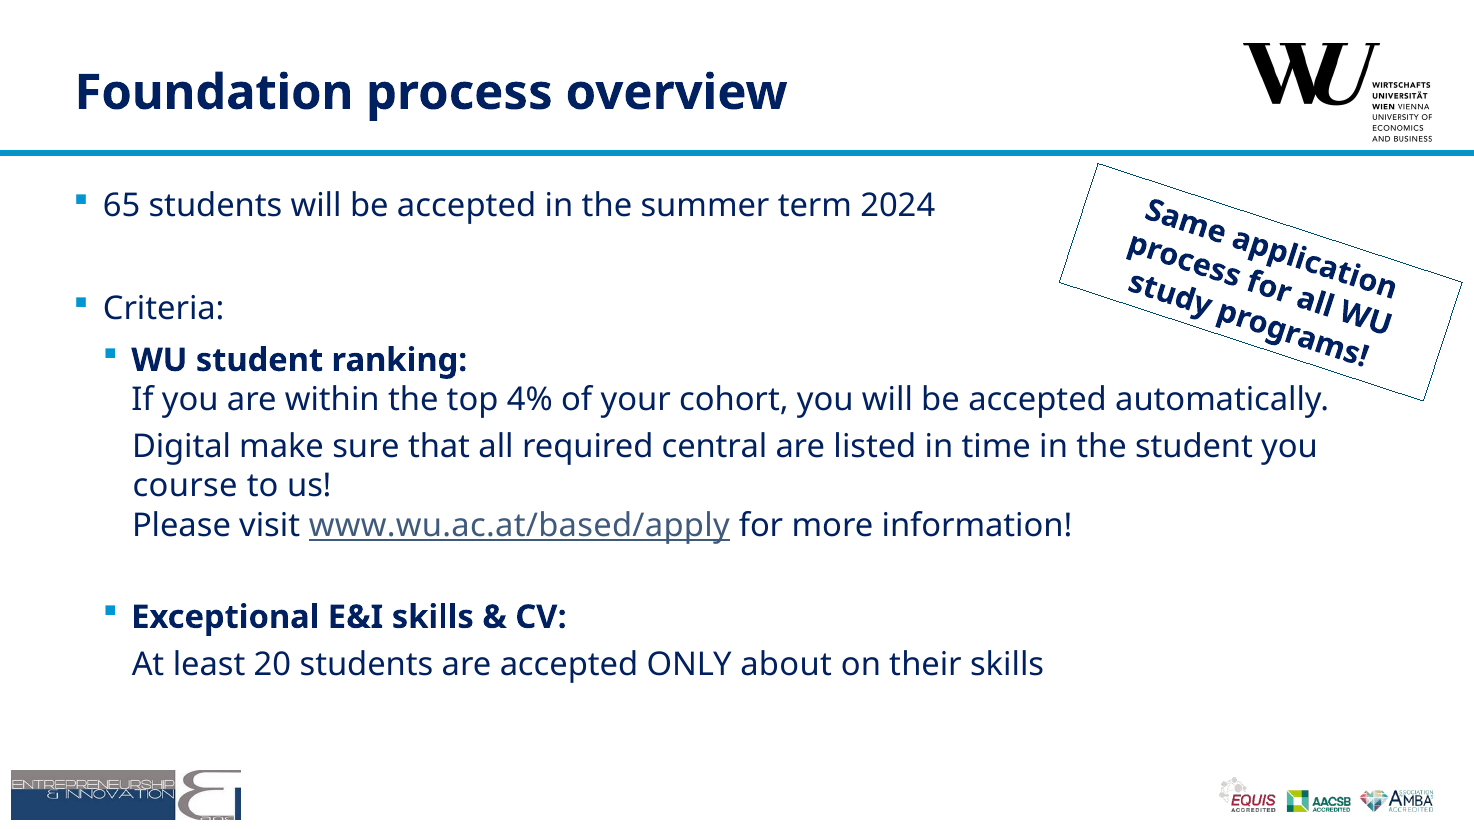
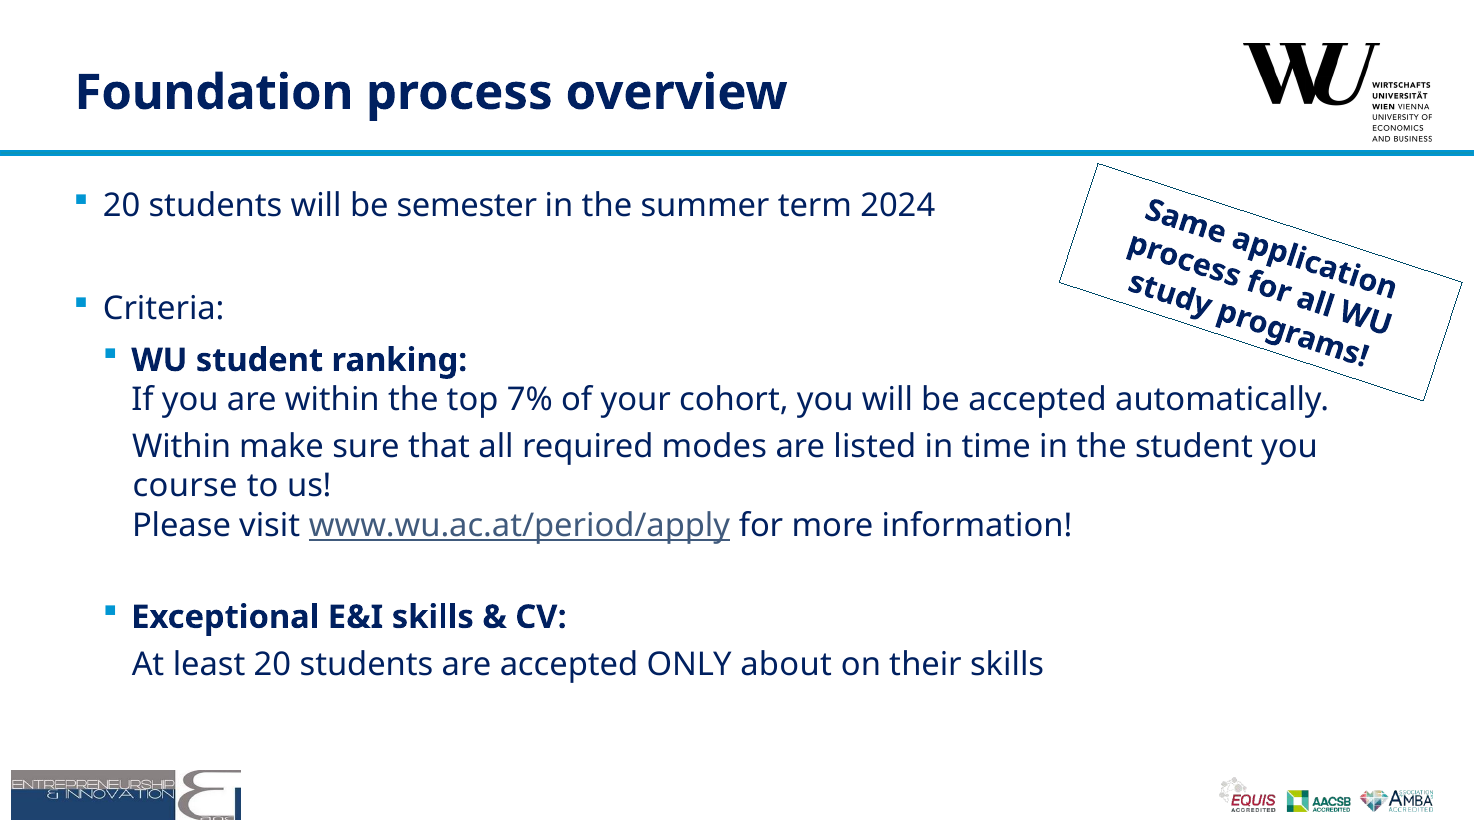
65 at (122, 206): 65 -> 20
students will be accepted: accepted -> semester
4%: 4% -> 7%
Digital at (182, 447): Digital -> Within
central: central -> modes
www.wu.ac.at/based/apply: www.wu.ac.at/based/apply -> www.wu.ac.at/period/apply
